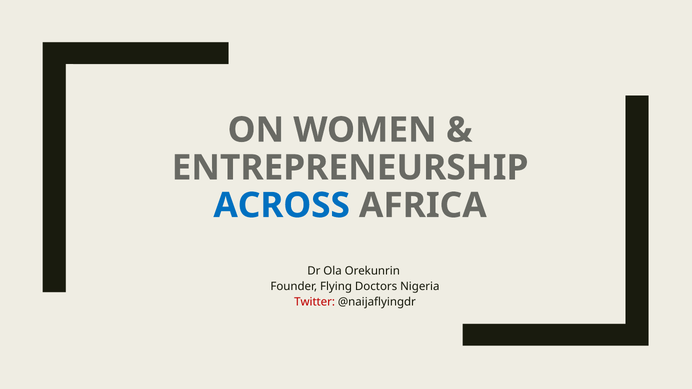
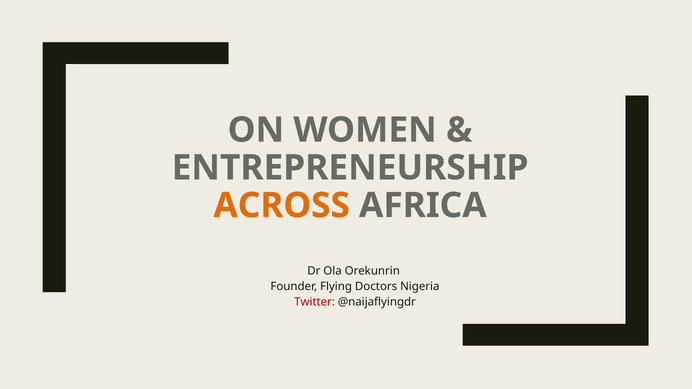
ACROSS colour: blue -> orange
